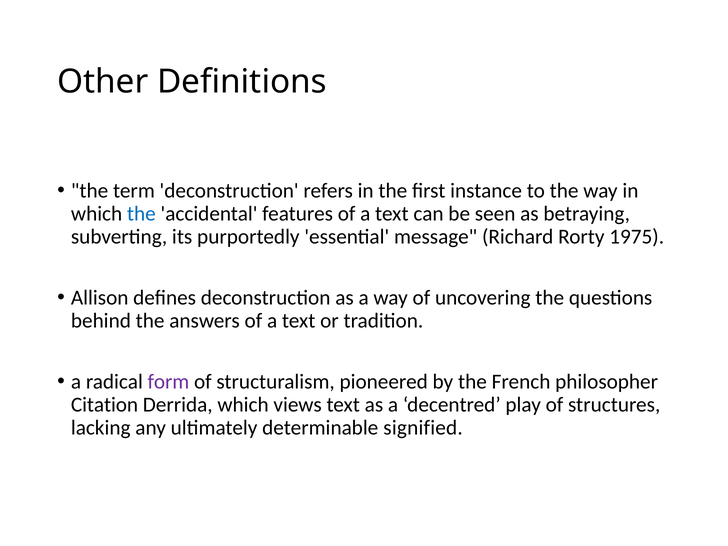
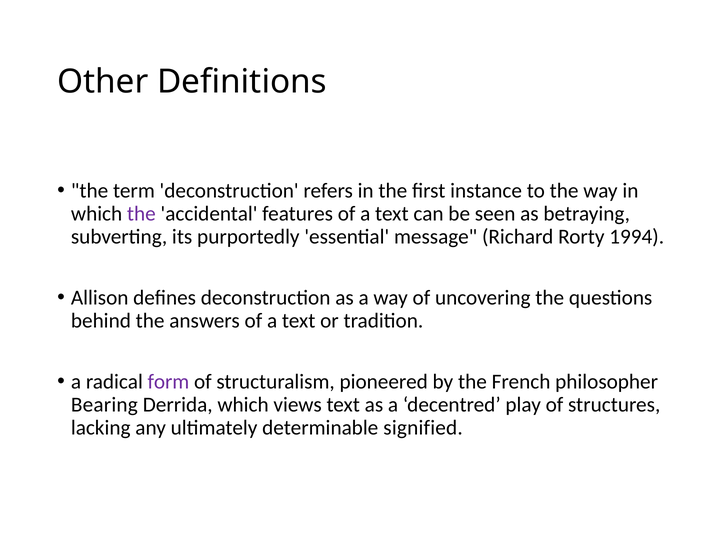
the at (141, 214) colour: blue -> purple
1975: 1975 -> 1994
Citation: Citation -> Bearing
